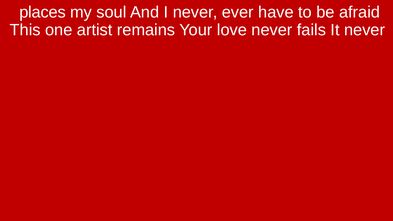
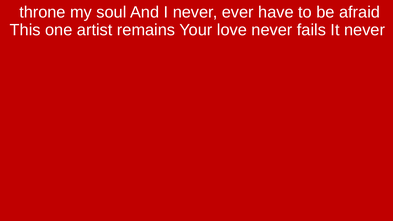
places: places -> throne
